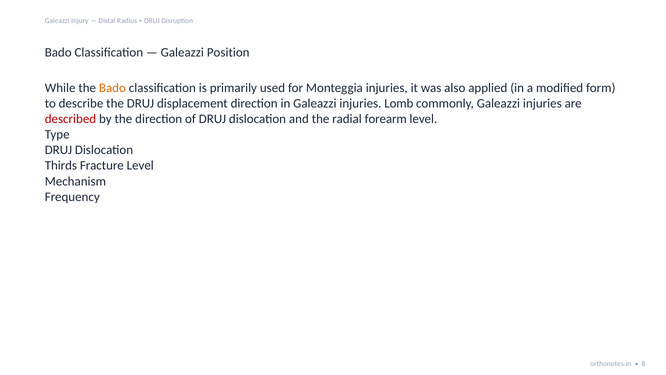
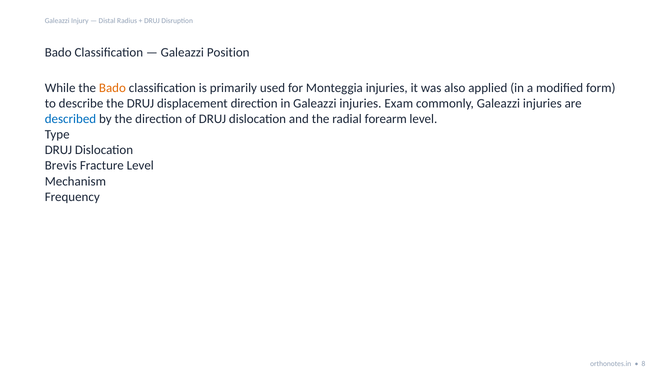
Lomb: Lomb -> Exam
described colour: red -> blue
Thirds: Thirds -> Brevis
